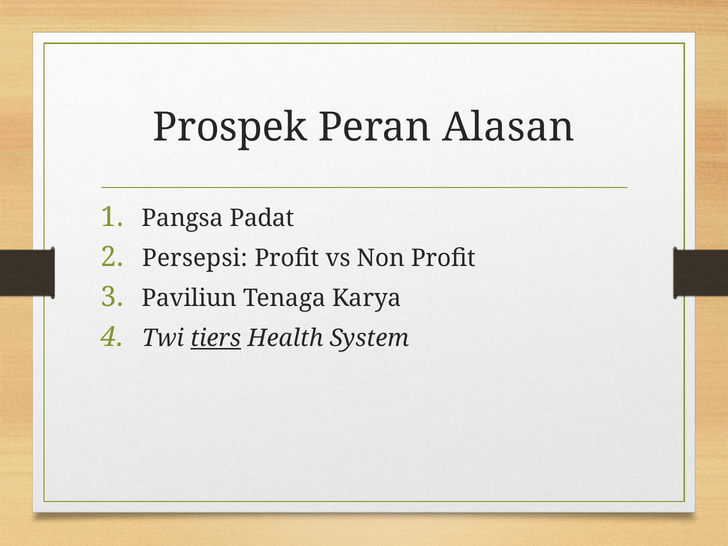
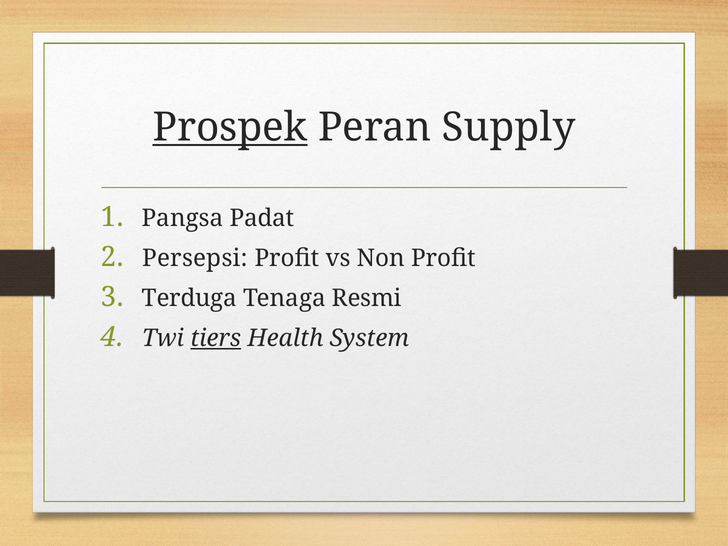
Prospek underline: none -> present
Alasan: Alasan -> Supply
Paviliun: Paviliun -> Terduga
Karya: Karya -> Resmi
